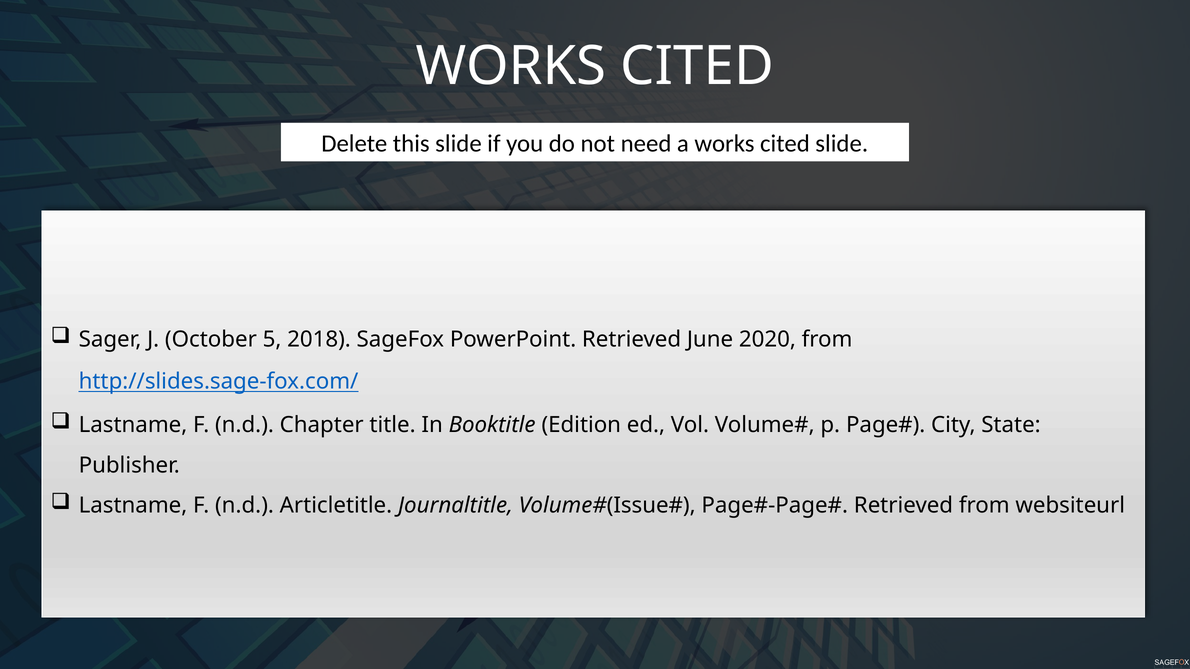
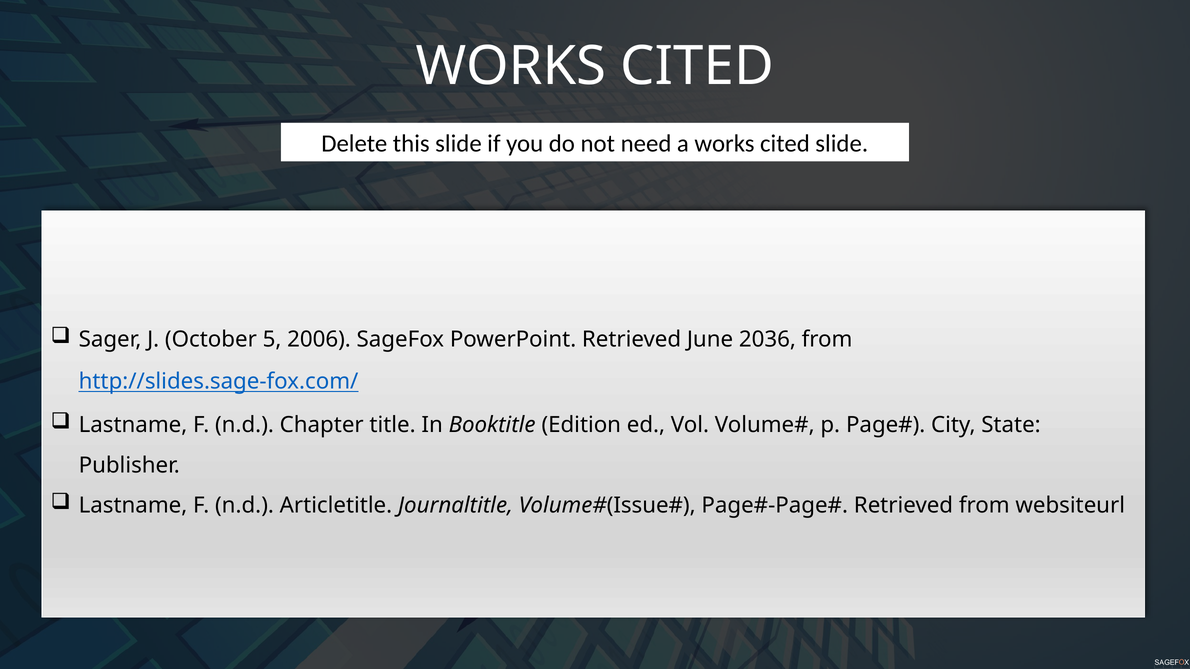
2018: 2018 -> 2006
2020: 2020 -> 2036
